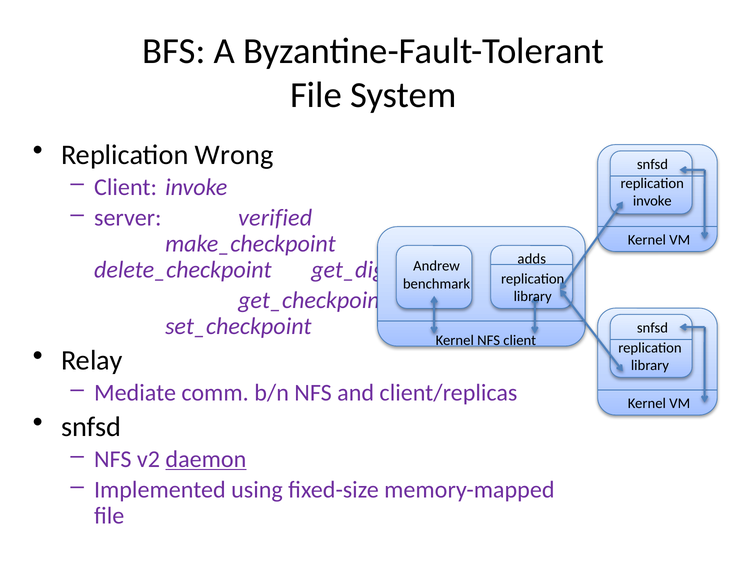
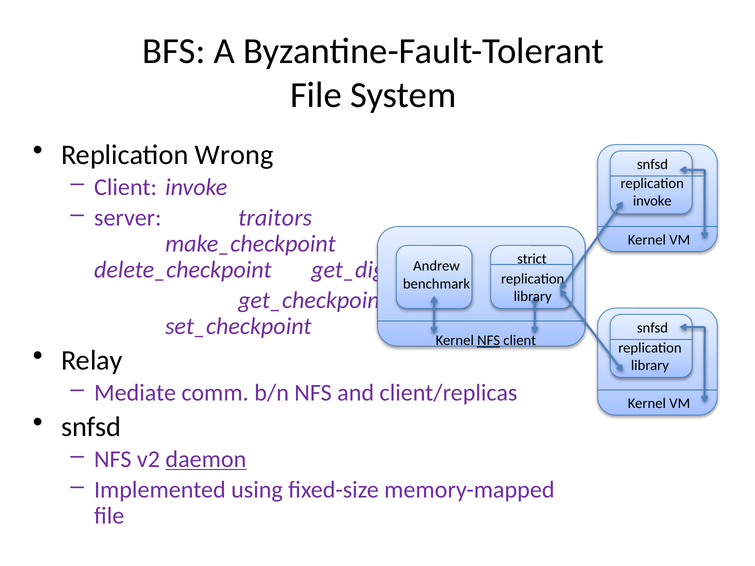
verified: verified -> traitors
adds: adds -> strict
NFS at (489, 341) underline: none -> present
